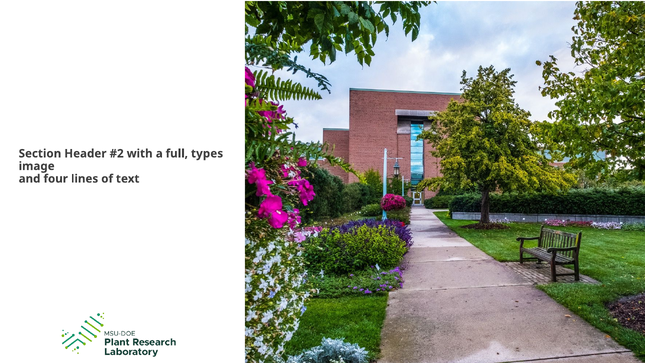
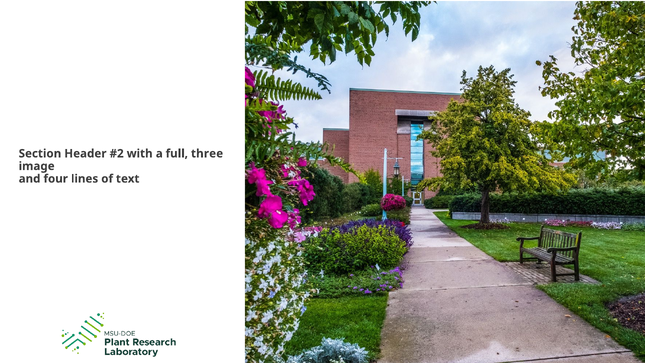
types: types -> three
